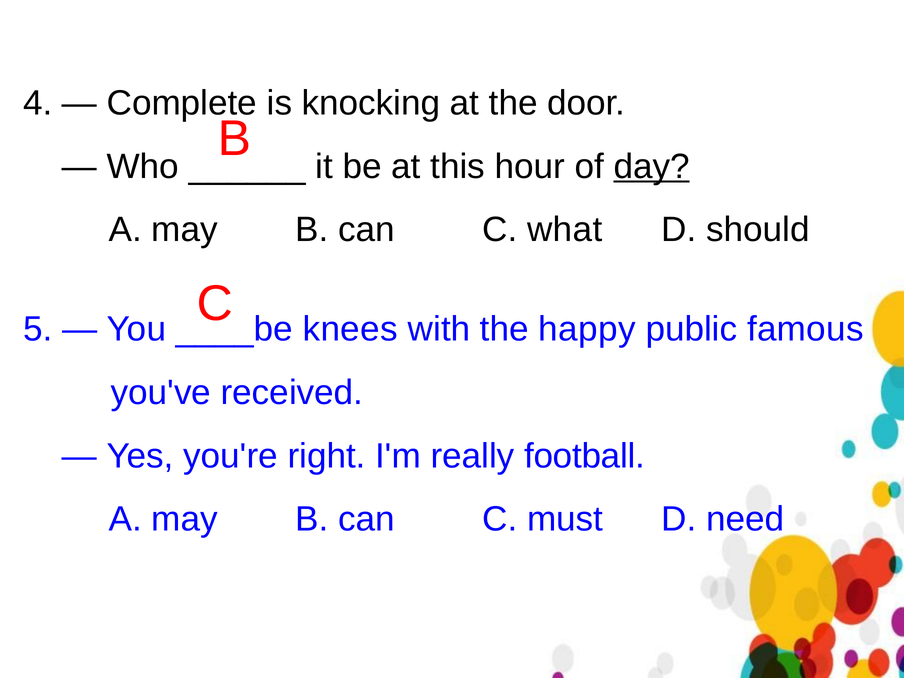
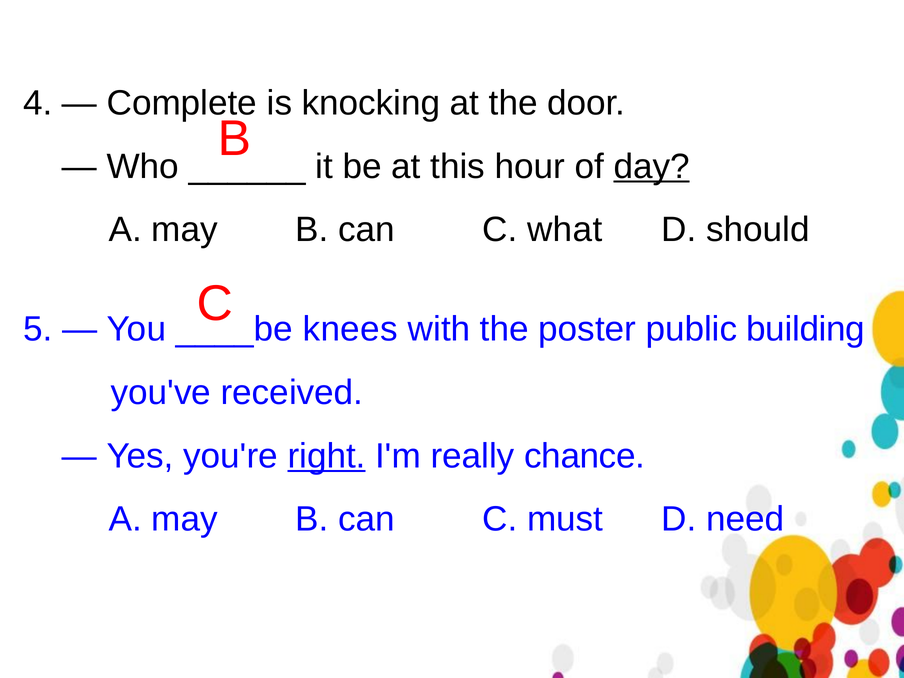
happy: happy -> poster
famous: famous -> building
right underline: none -> present
football: football -> chance
